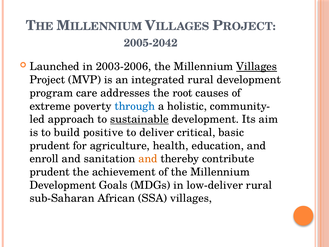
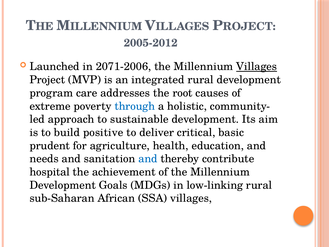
2005-2042: 2005-2042 -> 2005-2012
2003-2006: 2003-2006 -> 2071-2006
sustainable underline: present -> none
enroll: enroll -> needs
and at (148, 159) colour: orange -> blue
prudent at (50, 172): prudent -> hospital
low-deliver: low-deliver -> low-linking
